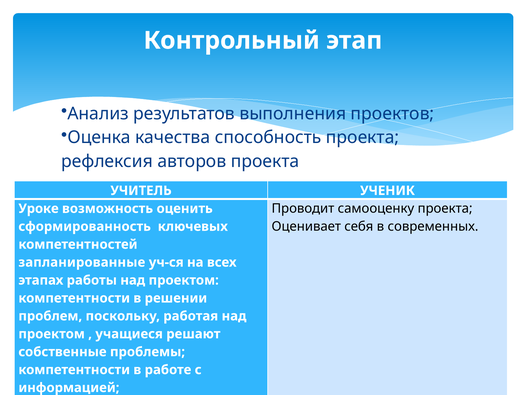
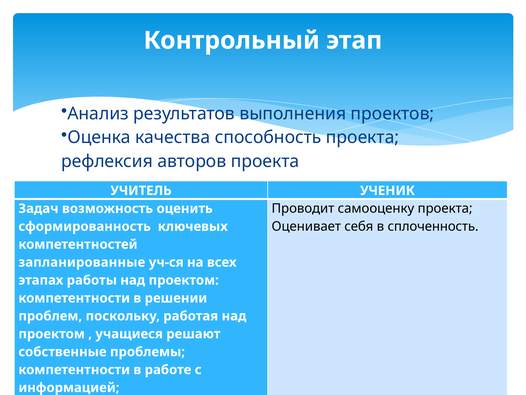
Уроке: Уроке -> Задач
современных: современных -> сплоченность
